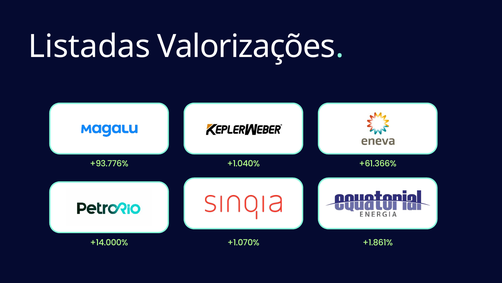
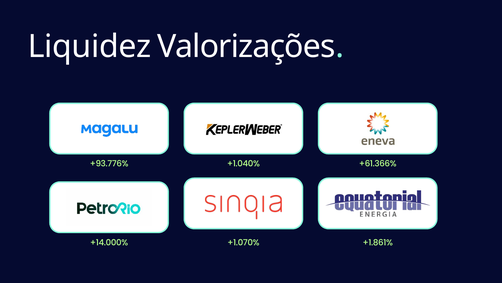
Listadas: Listadas -> Liquidez
